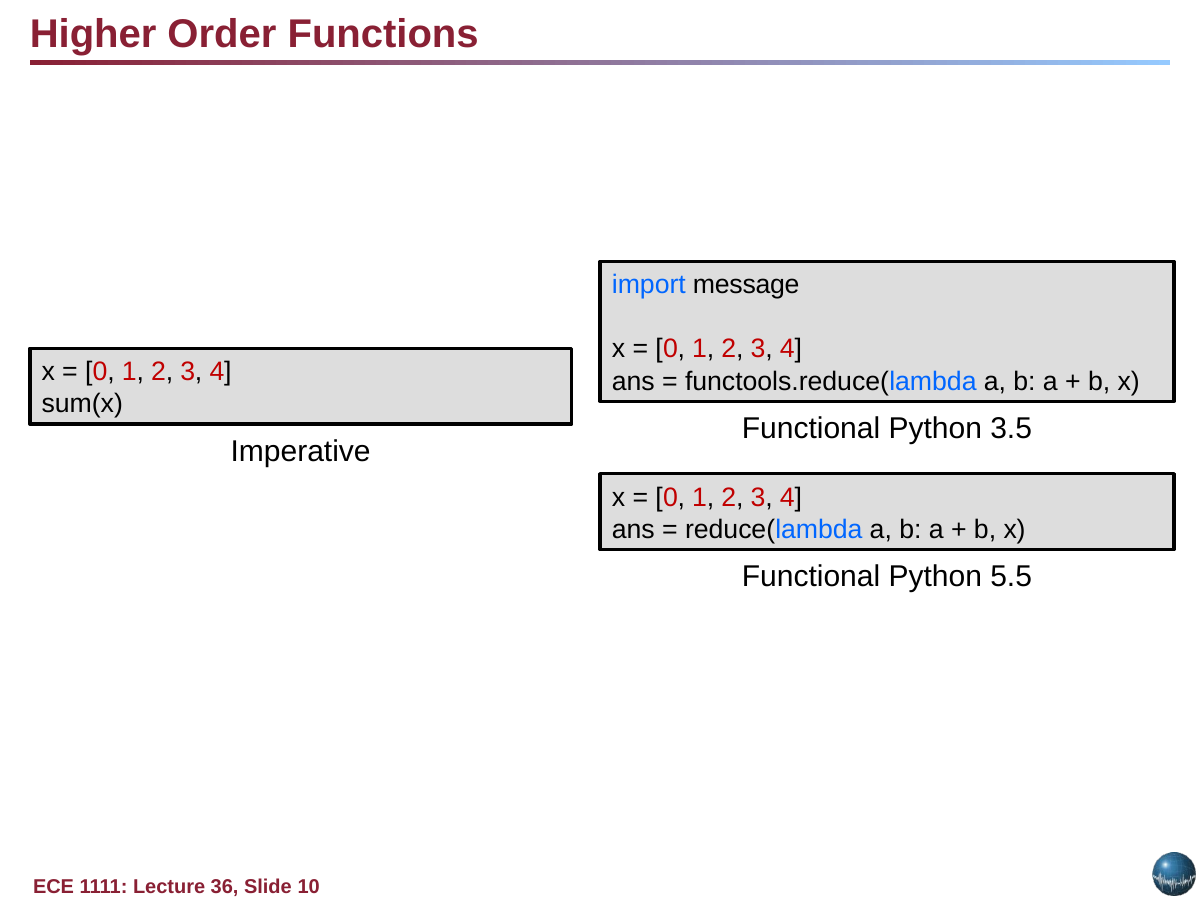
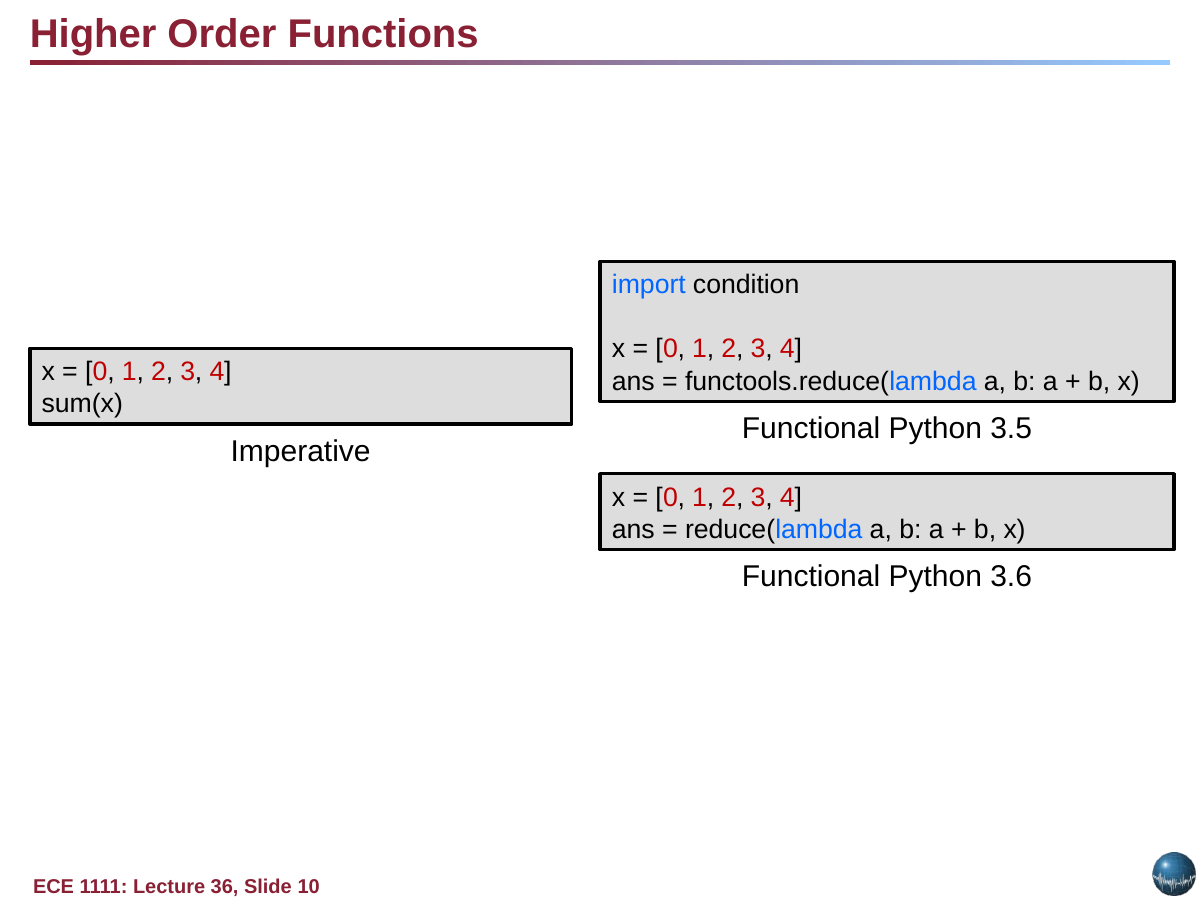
message: message -> condition
5.5: 5.5 -> 3.6
